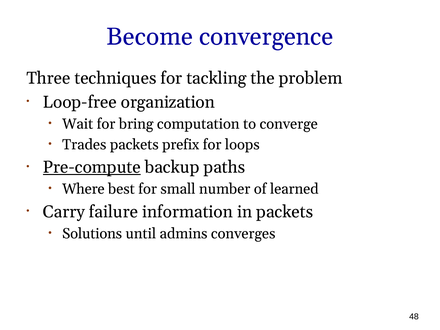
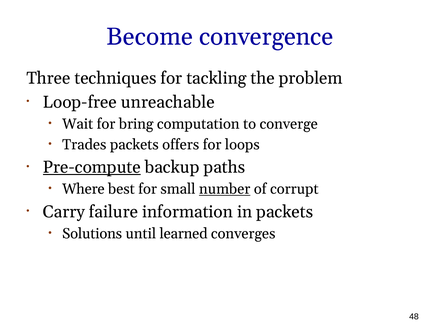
organization: organization -> unreachable
prefix: prefix -> offers
number underline: none -> present
learned: learned -> corrupt
admins: admins -> learned
